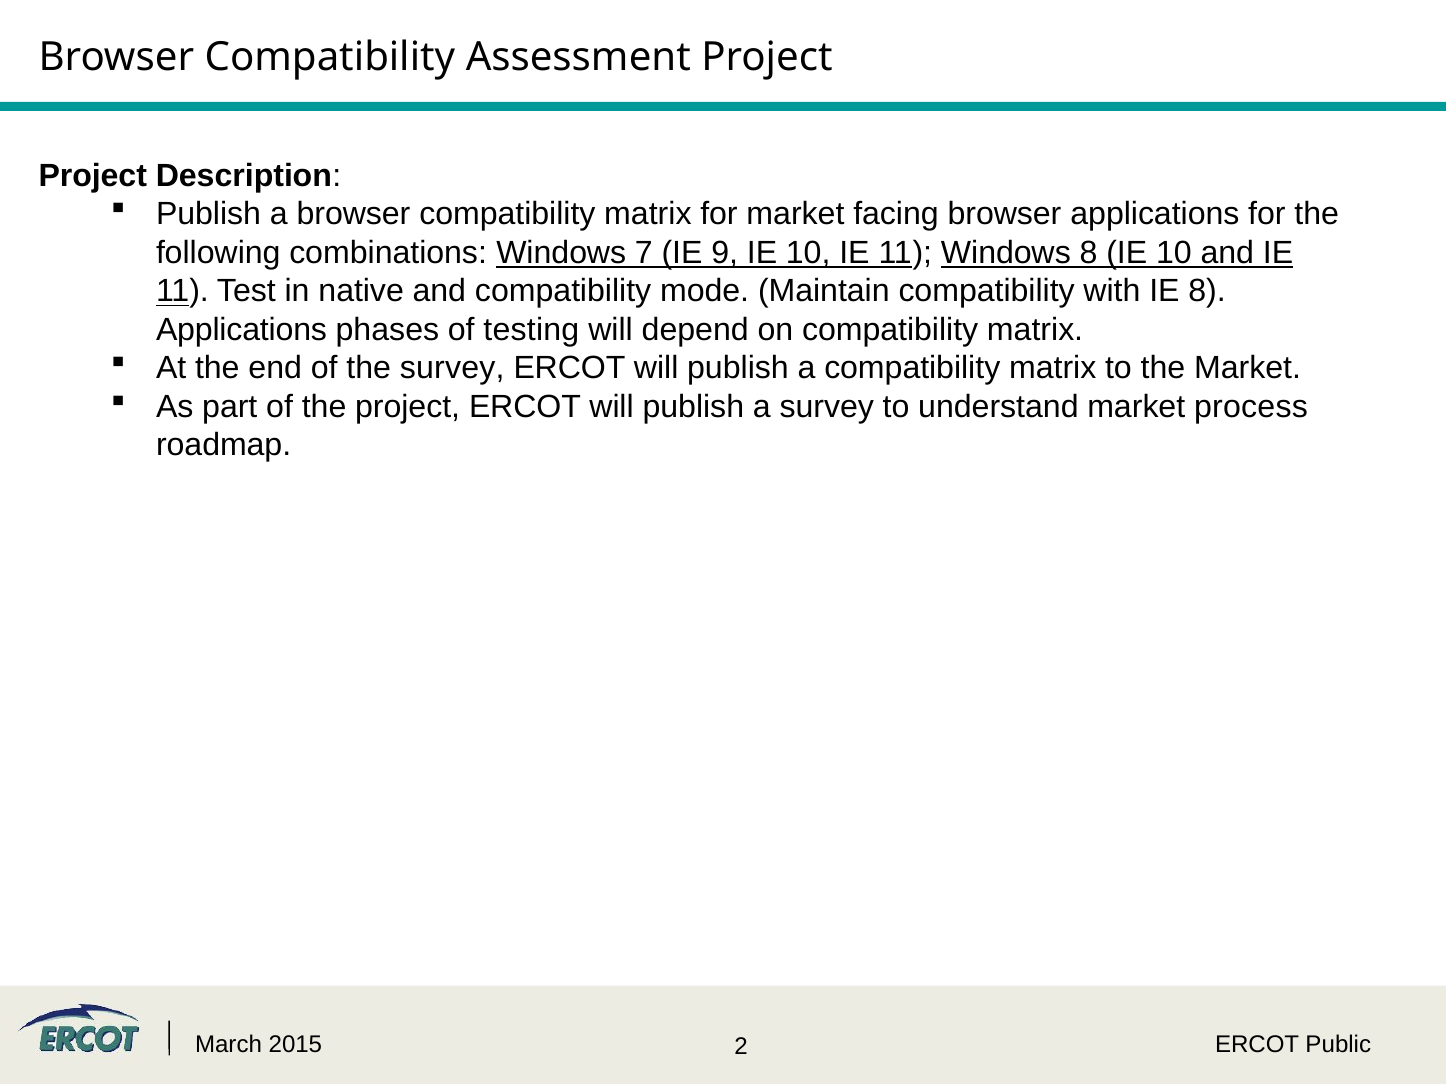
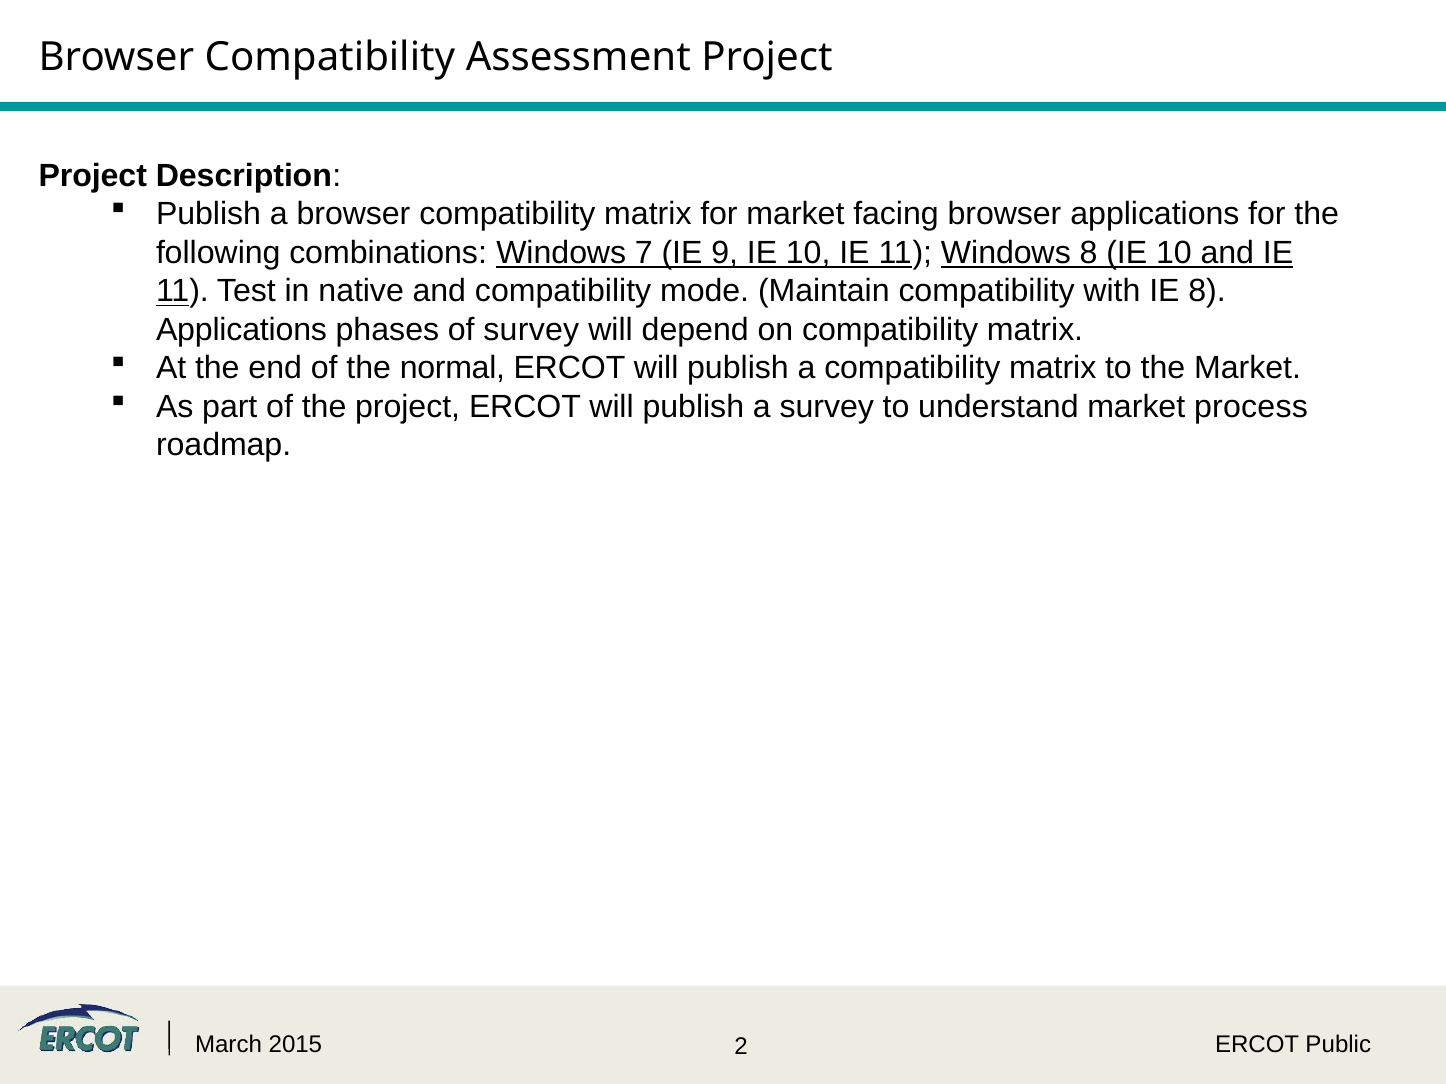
of testing: testing -> survey
the survey: survey -> normal
